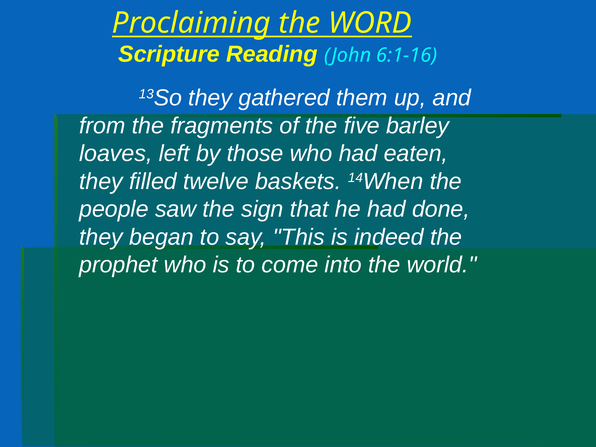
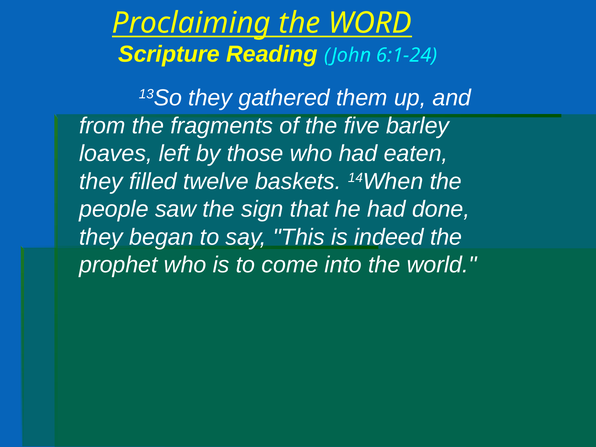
6:1-16: 6:1-16 -> 6:1-24
